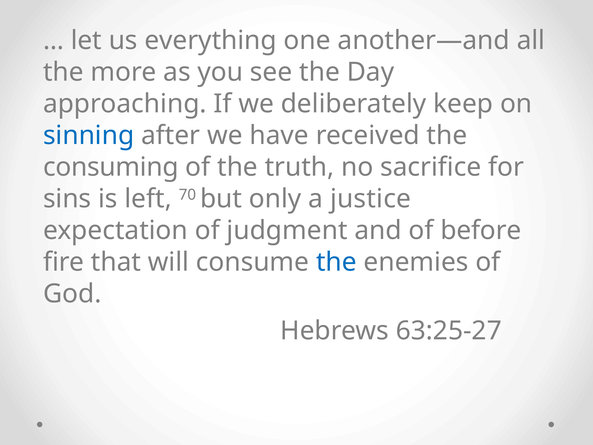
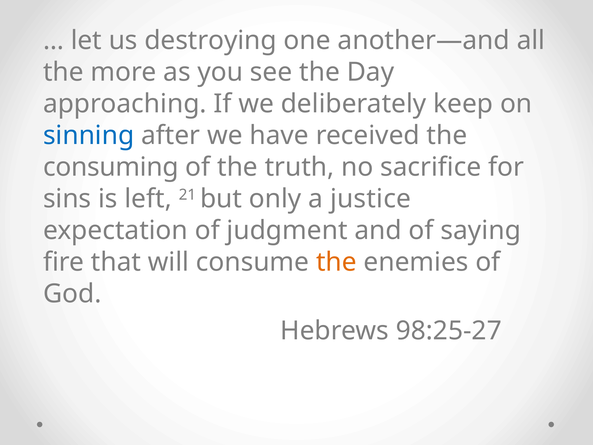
everything: everything -> destroying
70: 70 -> 21
before: before -> saying
the at (336, 262) colour: blue -> orange
63:25-27: 63:25-27 -> 98:25-27
